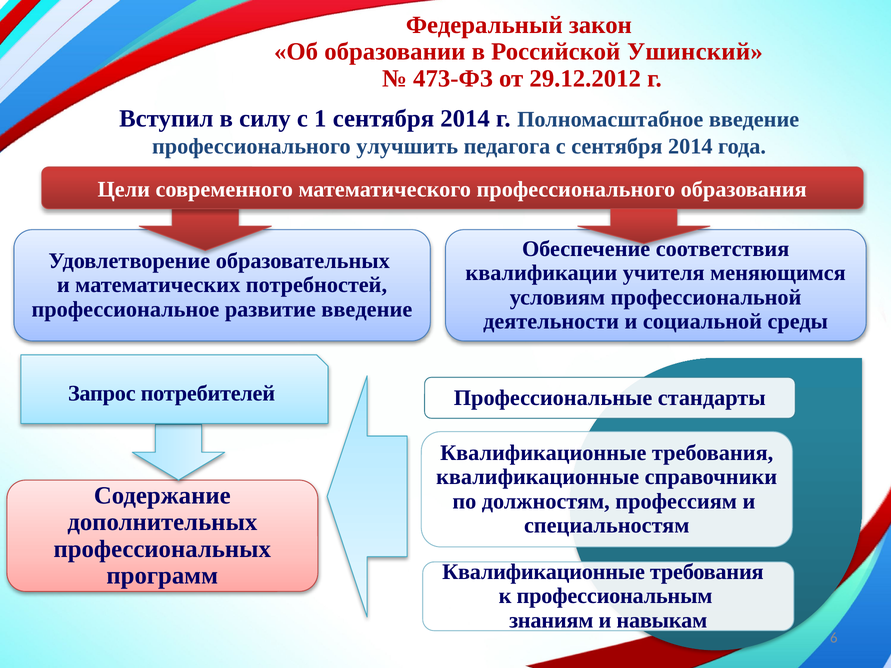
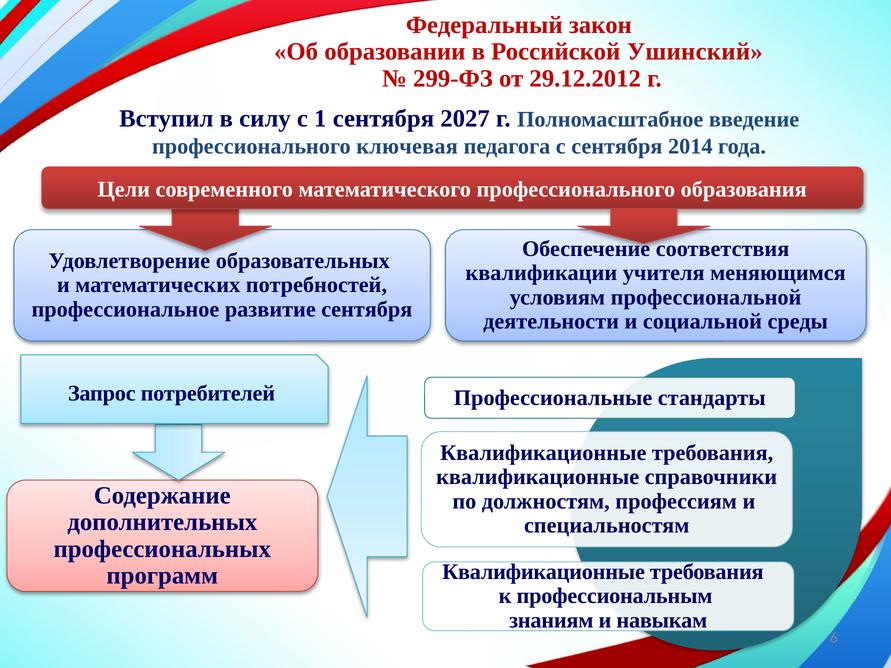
473-ФЗ: 473-ФЗ -> 299-ФЗ
1 сентября 2014: 2014 -> 2027
улучшить: улучшить -> ключевая
развитие введение: введение -> сентября
